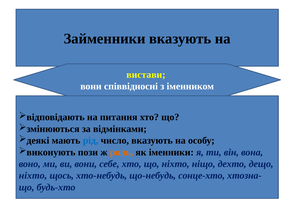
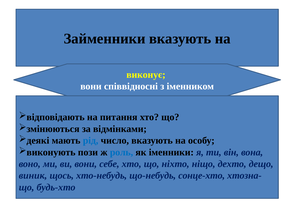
вистави: вистави -> виконує
роль colour: orange -> blue
ніхто at (33, 176): ніхто -> виник
